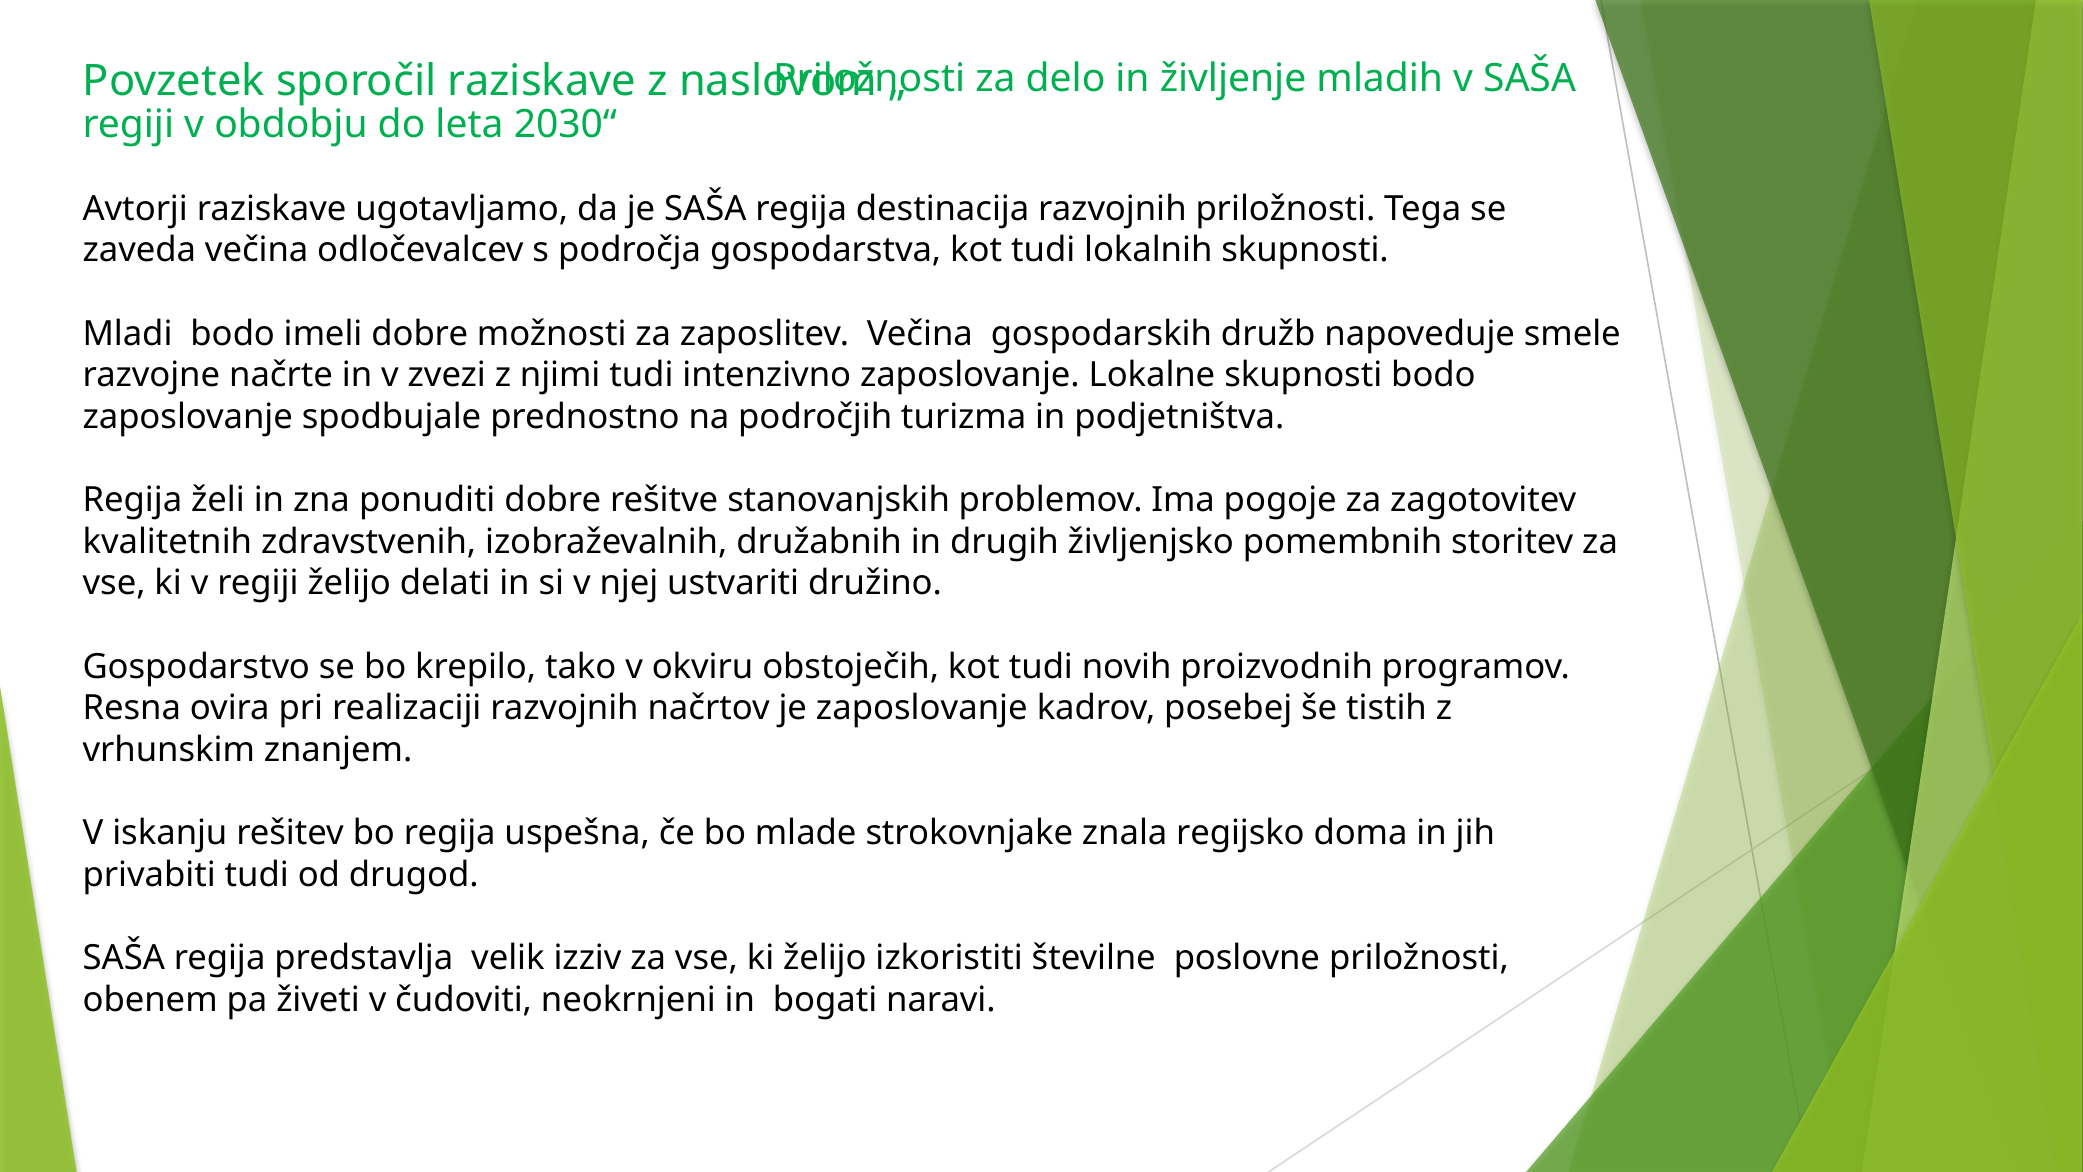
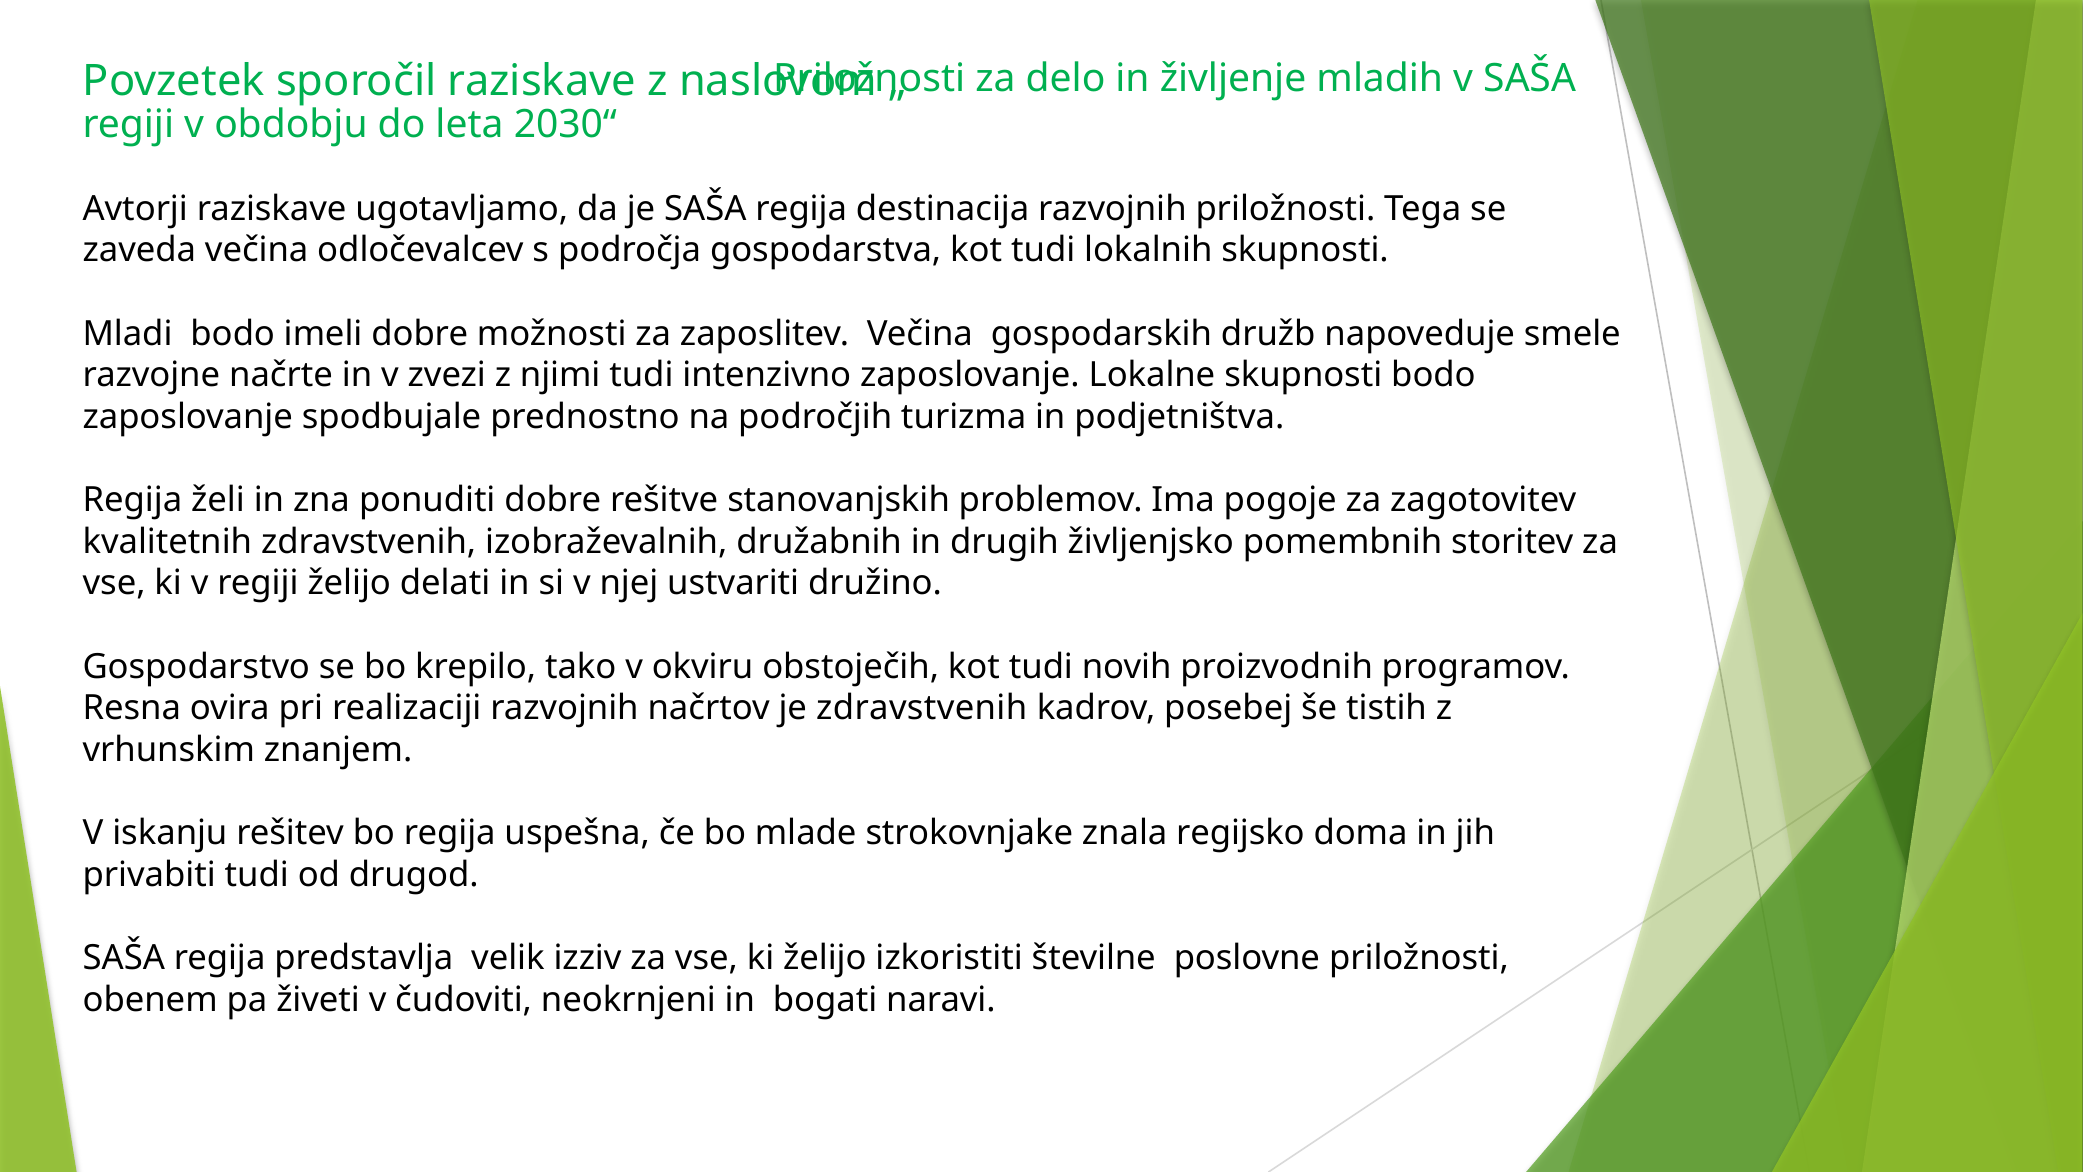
je zaposlovanje: zaposlovanje -> zdravstvenih
